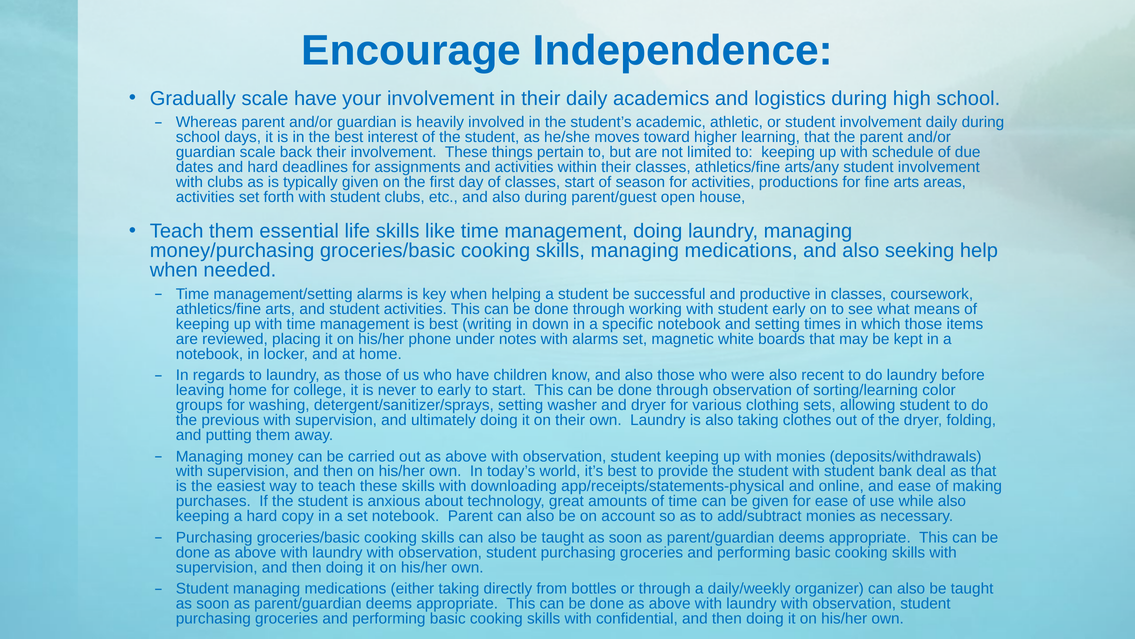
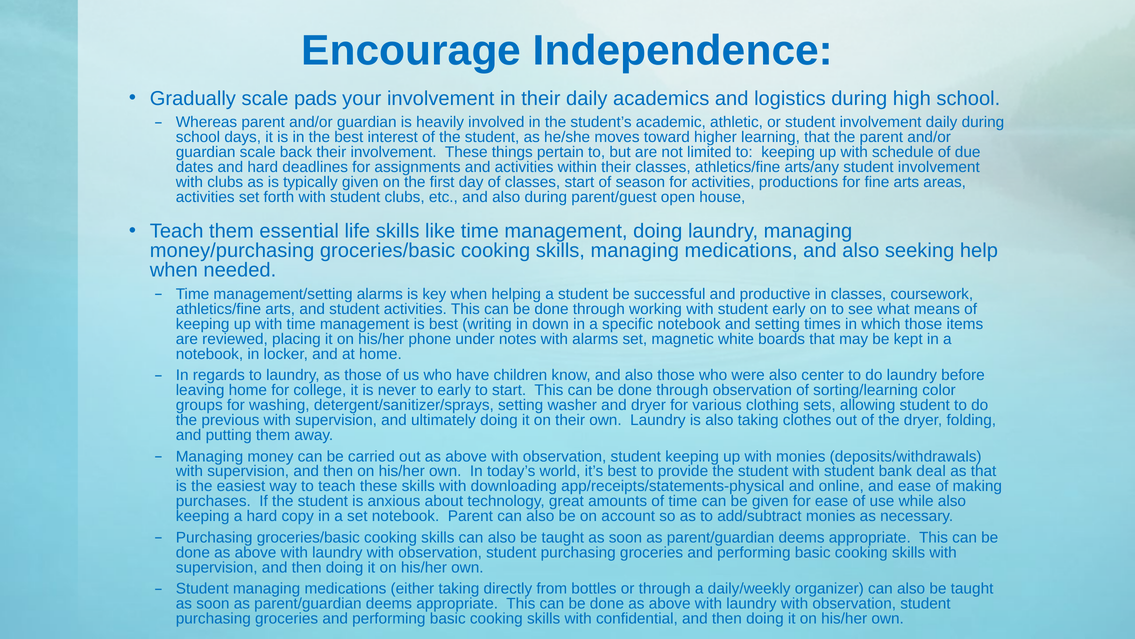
scale have: have -> pads
recent: recent -> center
